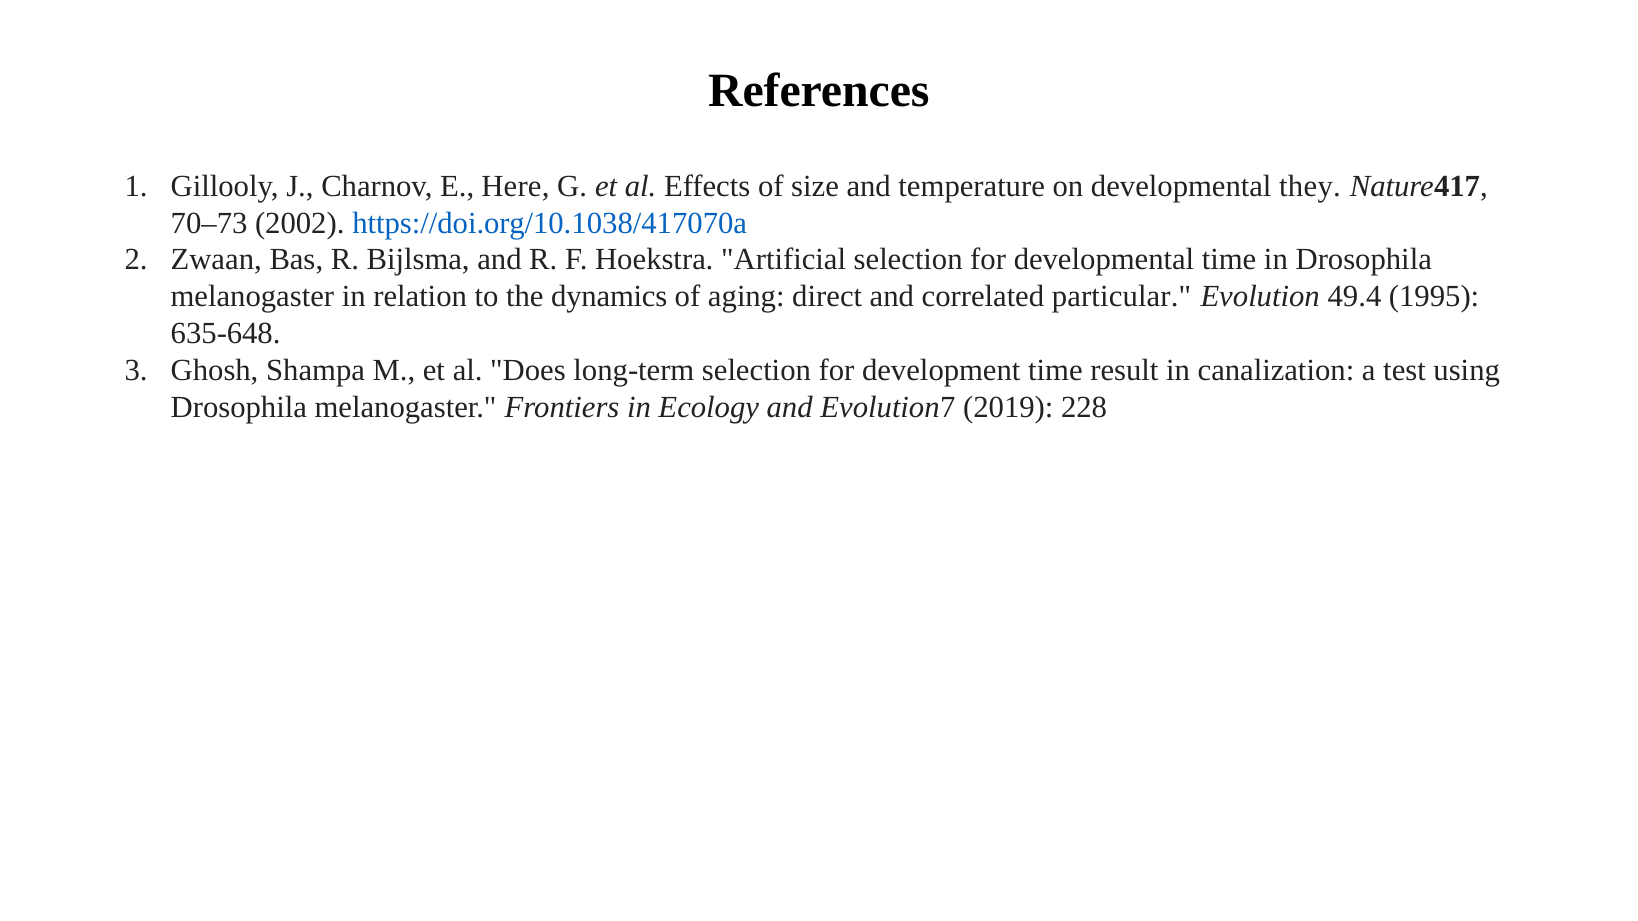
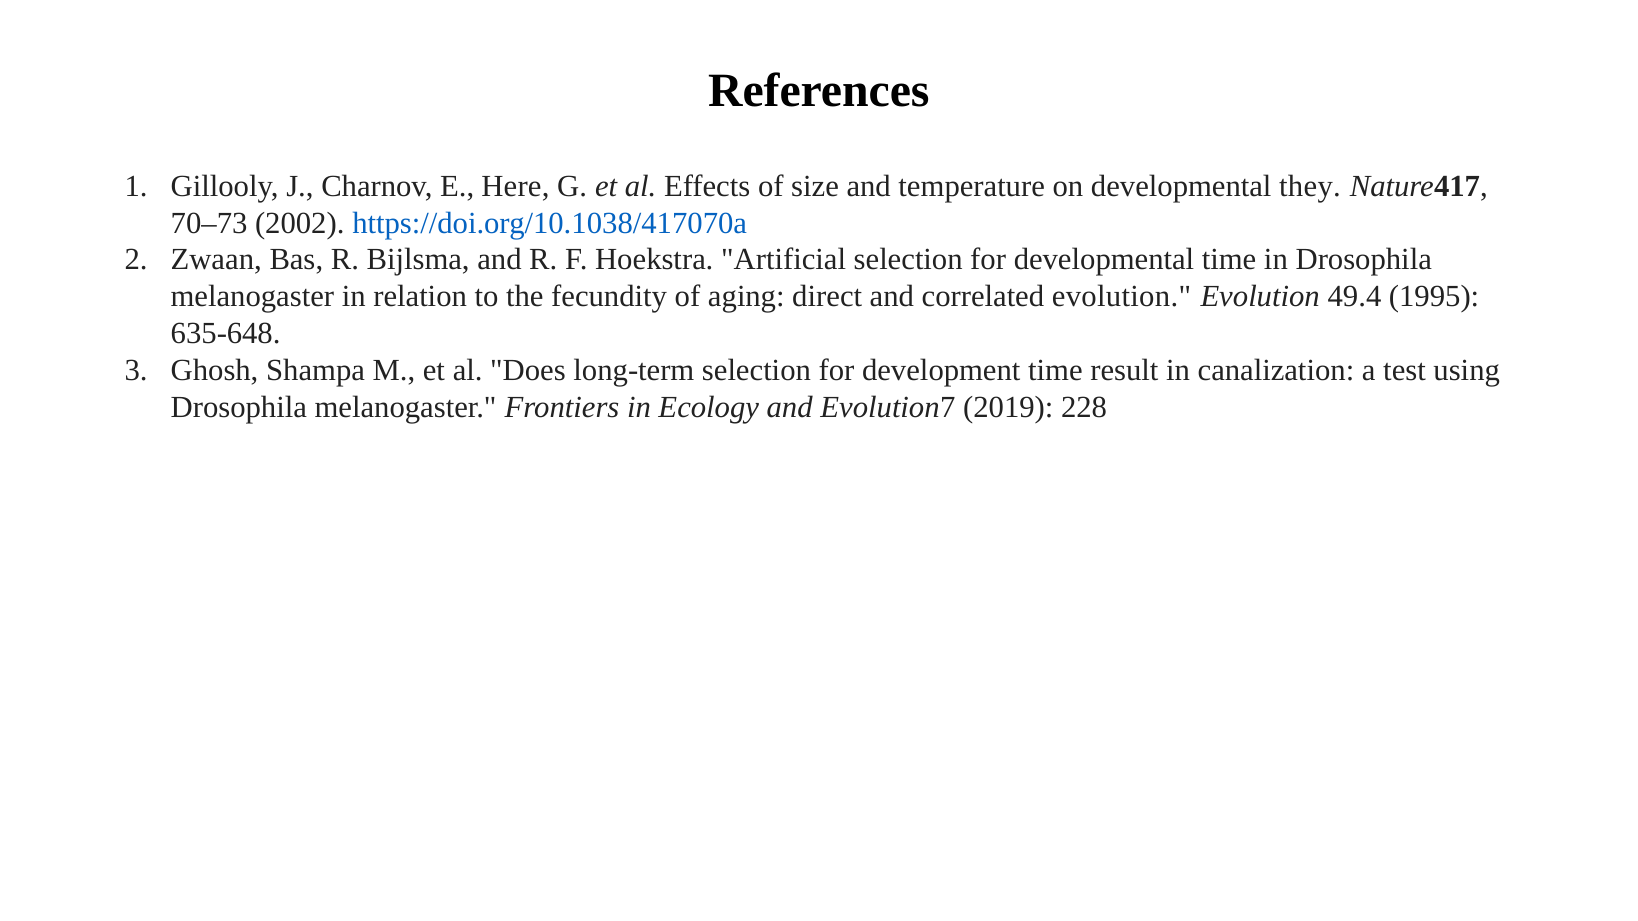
dynamics: dynamics -> fecundity
correlated particular: particular -> evolution
